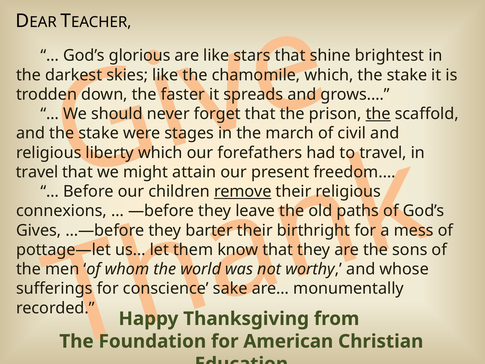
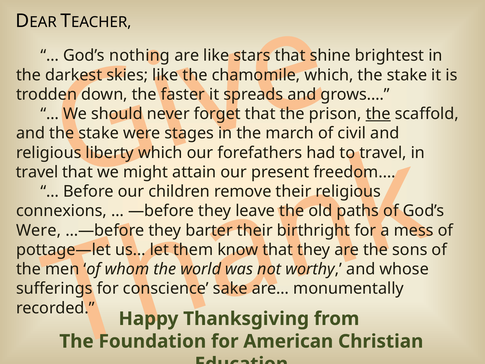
glorious: glorious -> nothing
remove underline: present -> none
Gives at (39, 230): Gives -> Were
